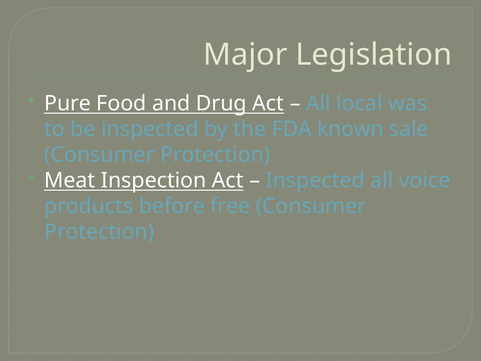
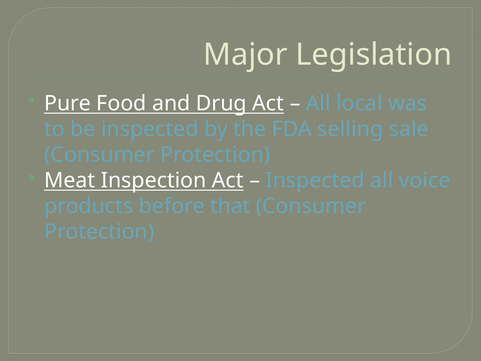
known: known -> selling
free: free -> that
